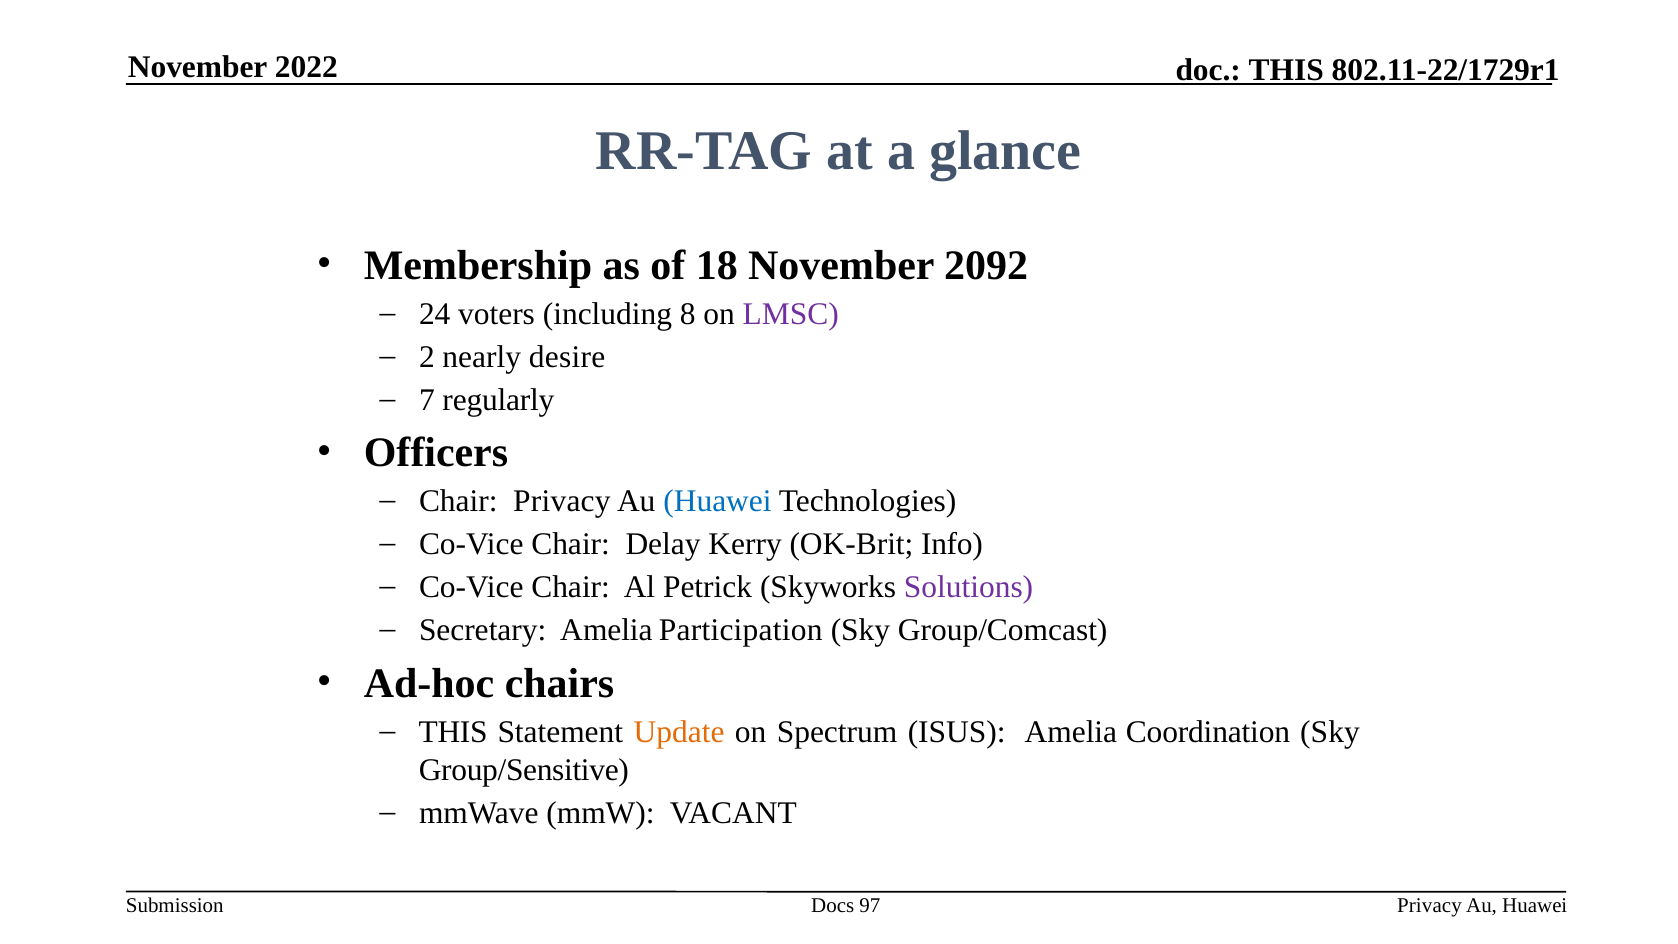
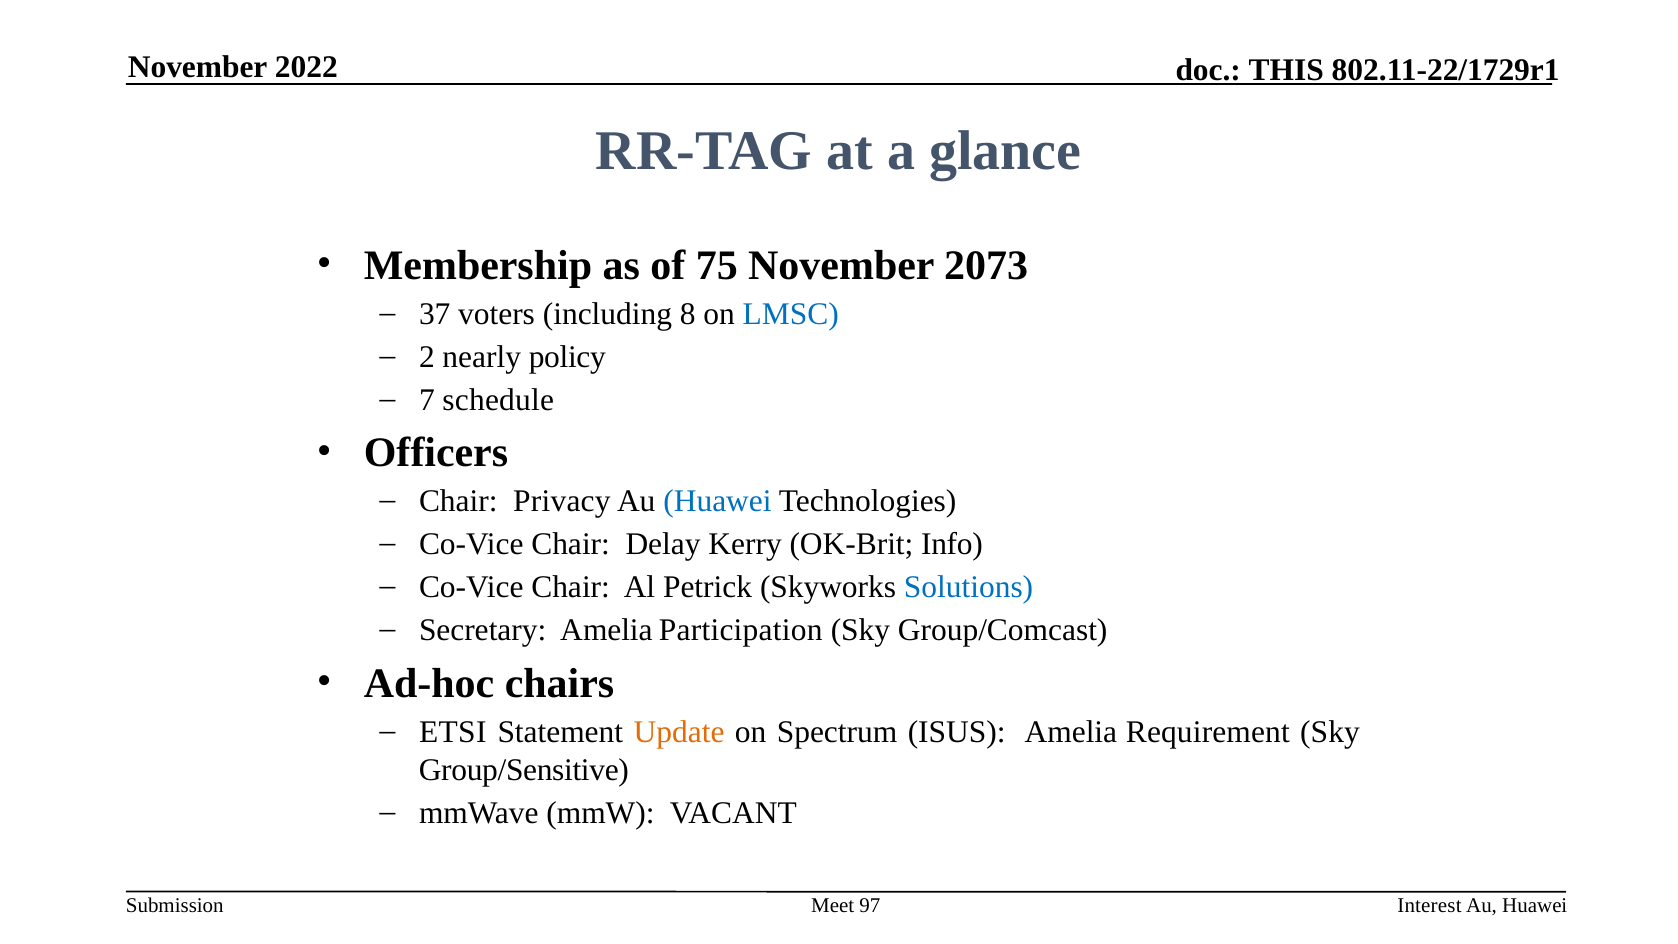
18: 18 -> 75
2092: 2092 -> 2073
24: 24 -> 37
LMSC colour: purple -> blue
desire: desire -> policy
regularly: regularly -> schedule
Solutions colour: purple -> blue
THIS at (453, 732): THIS -> ETSI
Coordination: Coordination -> Requirement
Docs: Docs -> Meet
Privacy at (1429, 905): Privacy -> Interest
